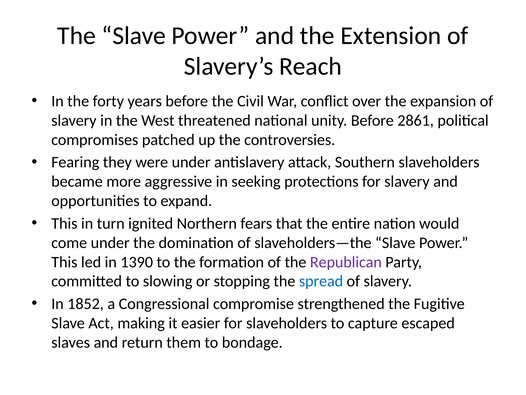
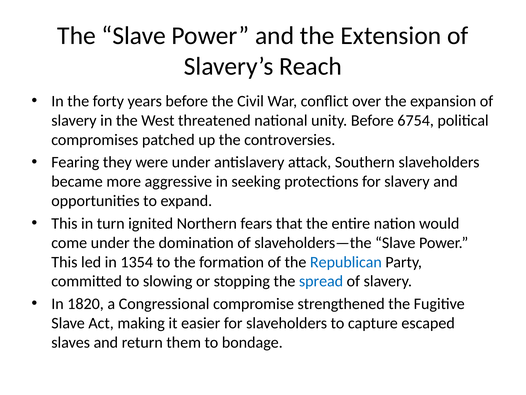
2861: 2861 -> 6754
1390: 1390 -> 1354
Republican colour: purple -> blue
1852: 1852 -> 1820
